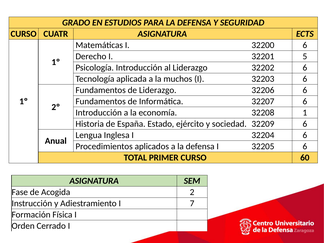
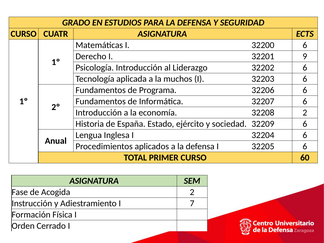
5: 5 -> 9
de Liderazgo: Liderazgo -> Programa
32208 1: 1 -> 2
